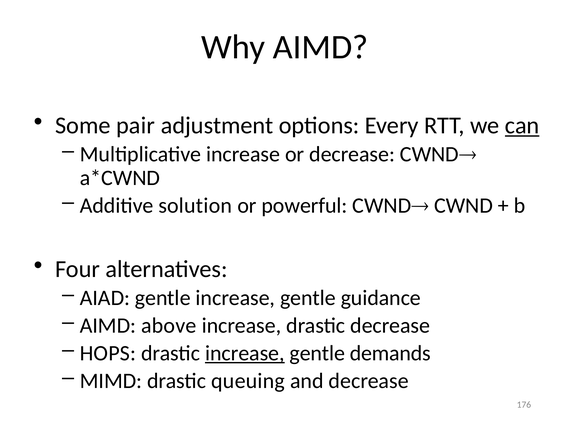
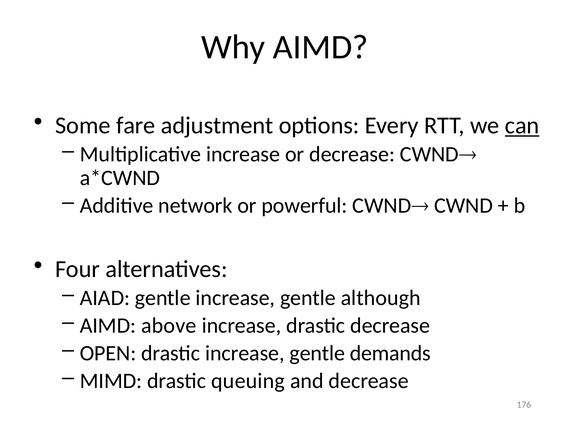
pair: pair -> fare
solution: solution -> network
guidance: guidance -> although
HOPS: HOPS -> OPEN
increase at (245, 353) underline: present -> none
